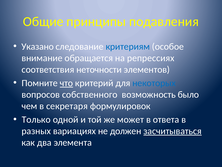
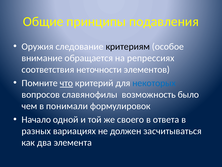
Указано: Указано -> Оружия
критериям colour: blue -> black
собственного: собственного -> славянофилы
секретаря: секретаря -> понимали
Только: Только -> Начало
может: может -> своего
засчитываться underline: present -> none
